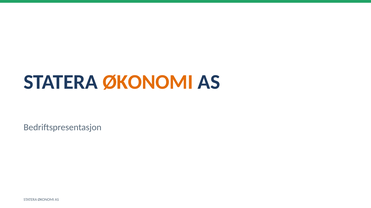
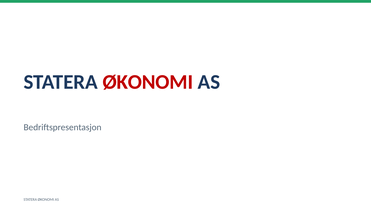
ØKONOMI at (148, 82) colour: orange -> red
